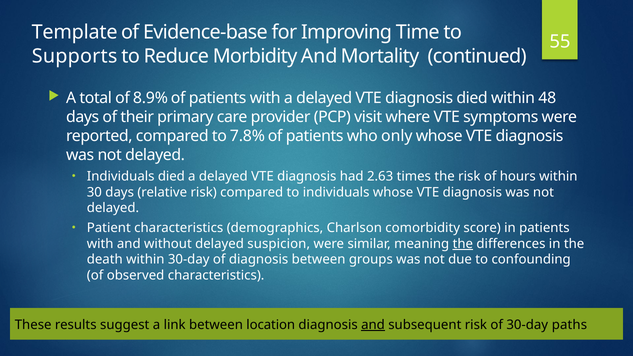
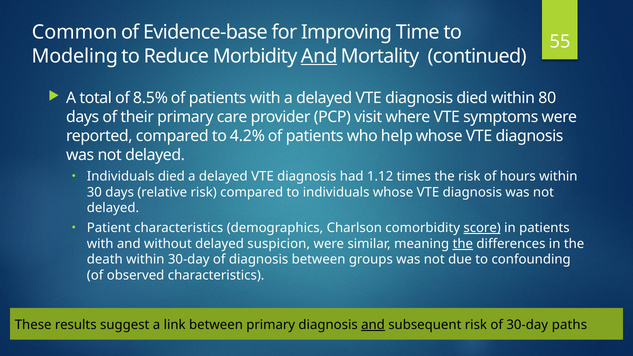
Template: Template -> Common
Supports: Supports -> Modeling
And at (319, 56) underline: none -> present
8.9%: 8.9% -> 8.5%
48: 48 -> 80
7.8%: 7.8% -> 4.2%
only: only -> help
2.63: 2.63 -> 1.12
score underline: none -> present
between location: location -> primary
